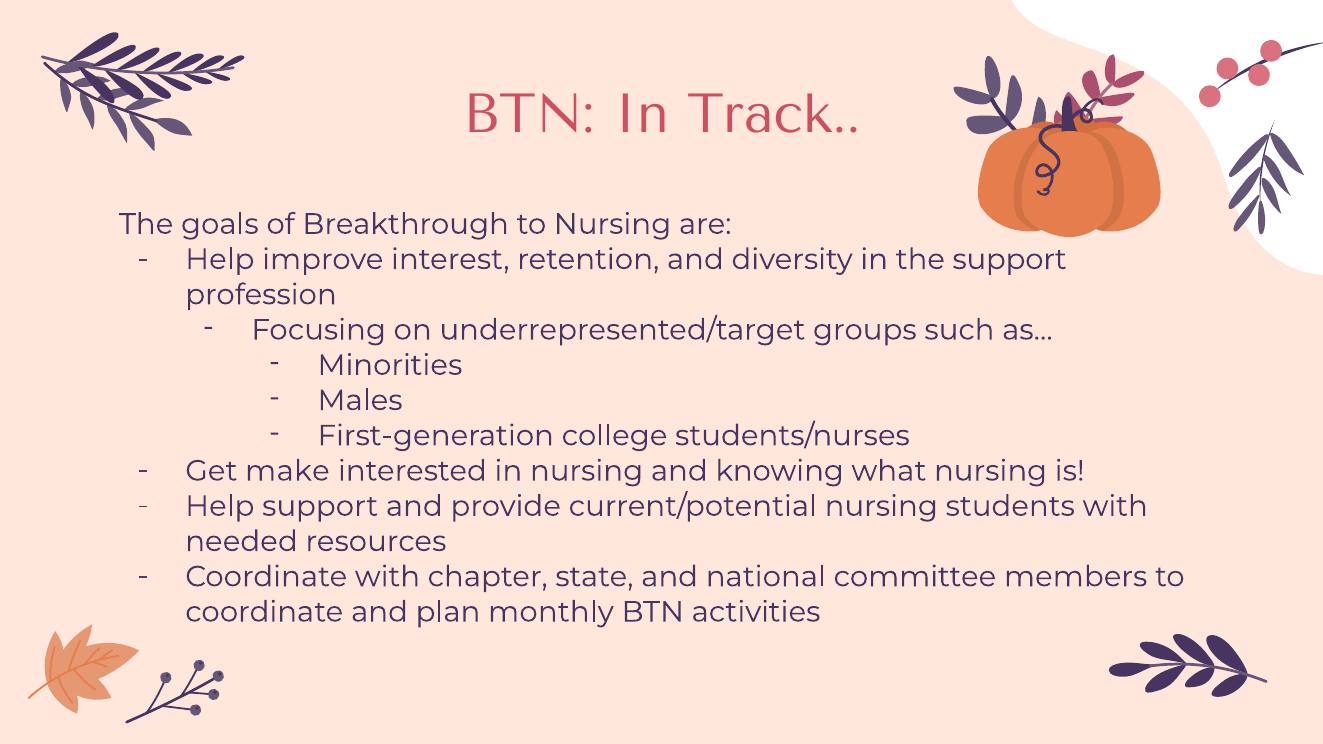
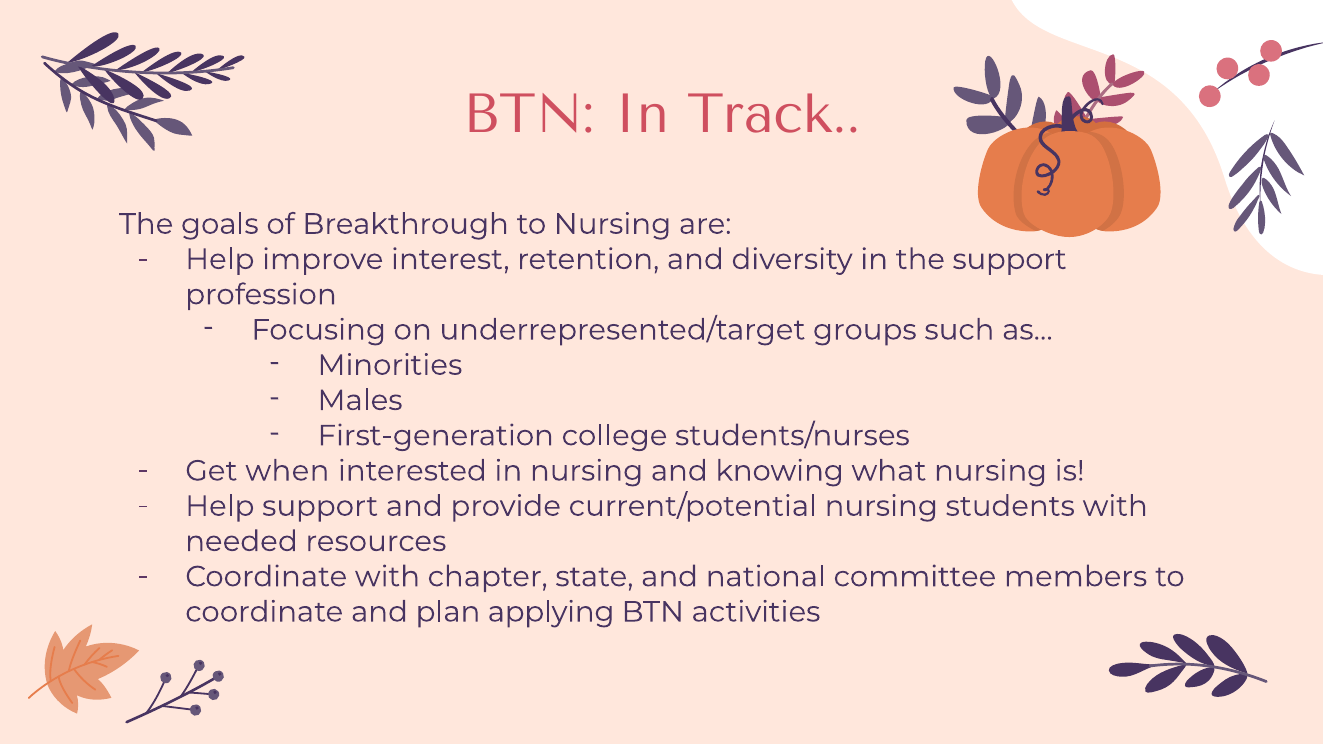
make: make -> when
monthly: monthly -> applying
